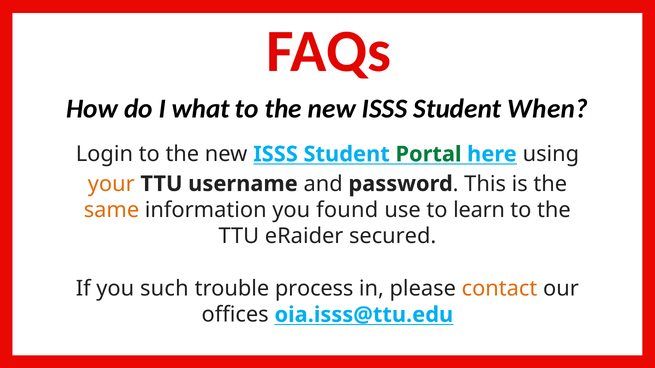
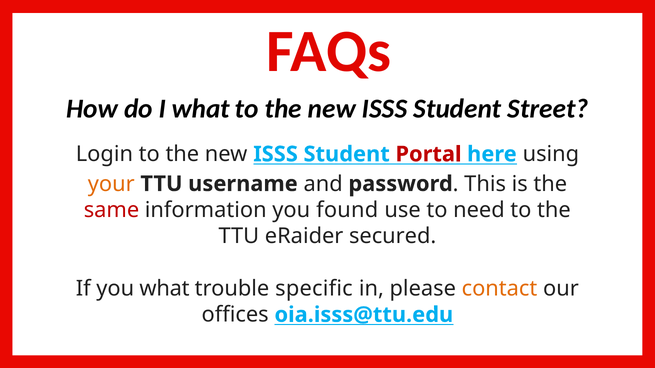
When: When -> Street
Portal colour: green -> red
same colour: orange -> red
learn: learn -> need
you such: such -> what
process: process -> specific
